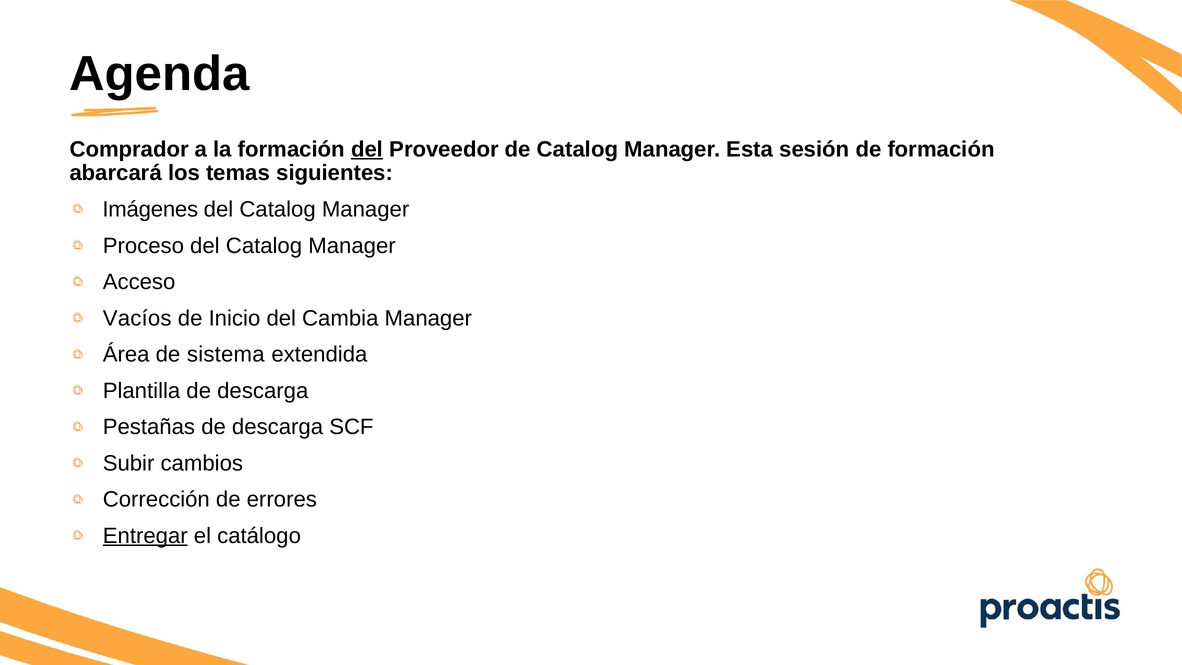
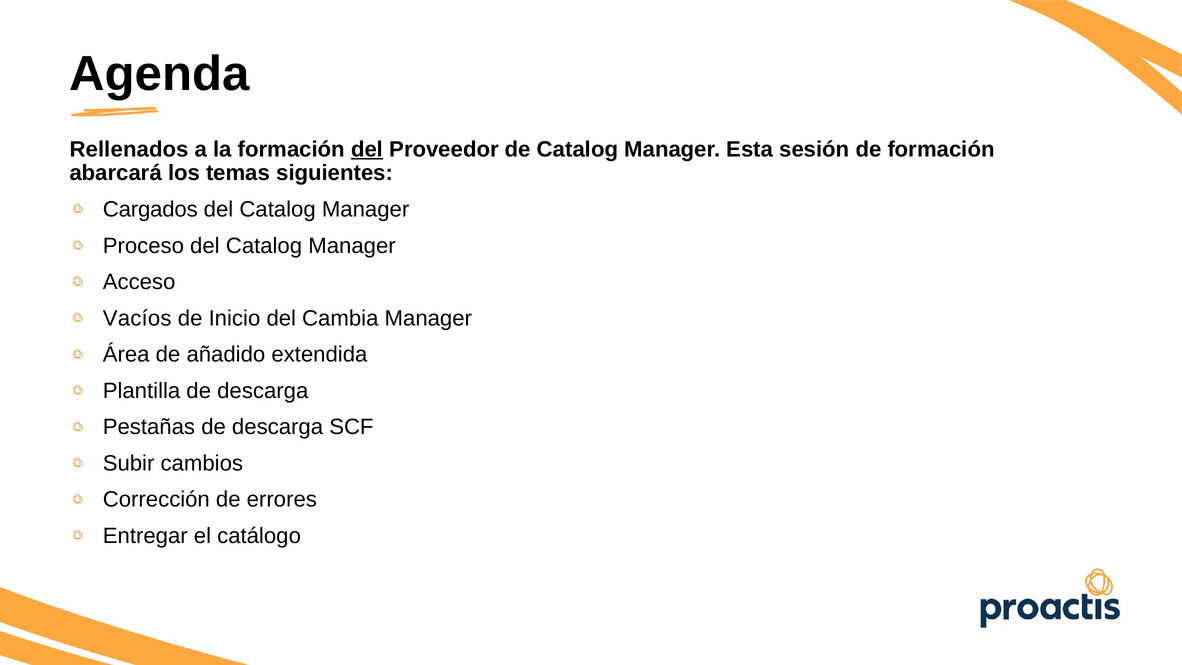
Comprador: Comprador -> Rellenados
Imágenes: Imágenes -> Cargados
sistema: sistema -> añadido
Entregar underline: present -> none
